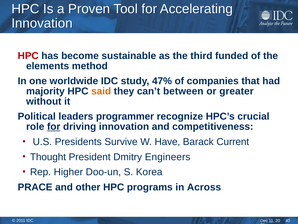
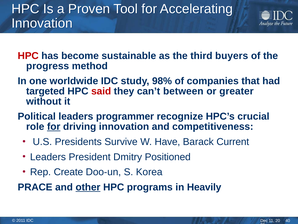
funded: funded -> buyers
elements: elements -> progress
47%: 47% -> 98%
majority: majority -> targeted
said colour: orange -> red
Thought at (48, 157): Thought -> Leaders
Engineers: Engineers -> Positioned
Higher: Higher -> Create
other underline: none -> present
Across: Across -> Heavily
